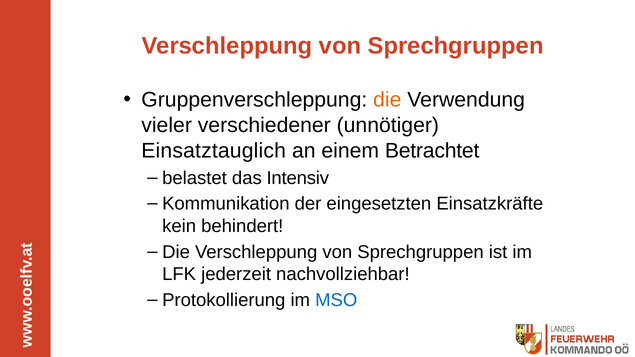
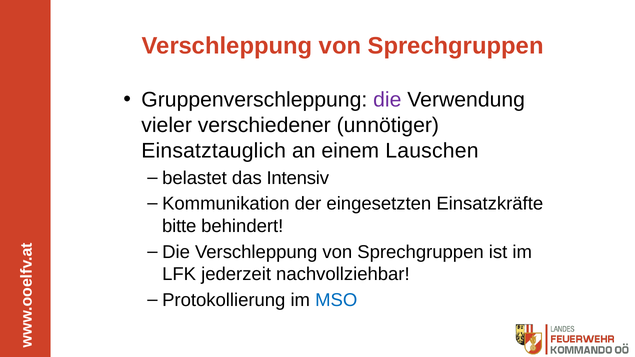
die at (387, 100) colour: orange -> purple
Betrachtet: Betrachtet -> Lauschen
kein: kein -> bitte
